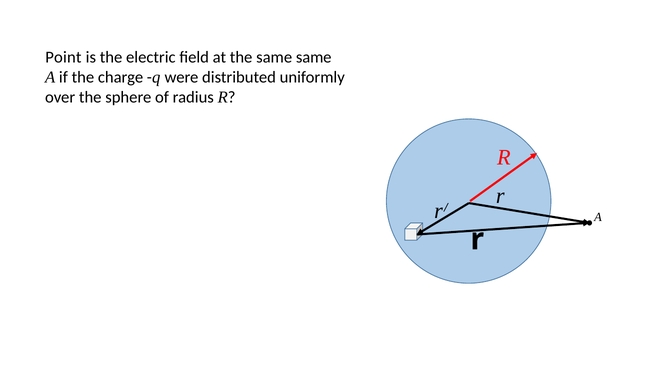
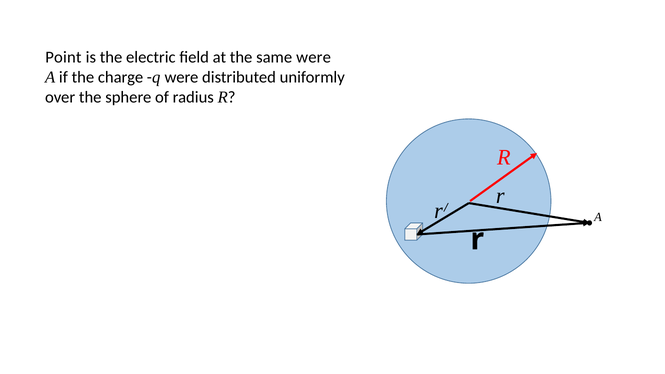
same same: same -> were
